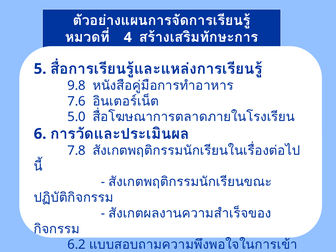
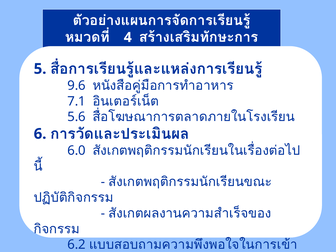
9.8: 9.8 -> 9.6
7.6: 7.6 -> 7.1
5.0: 5.0 -> 5.6
7.8: 7.8 -> 6.0
